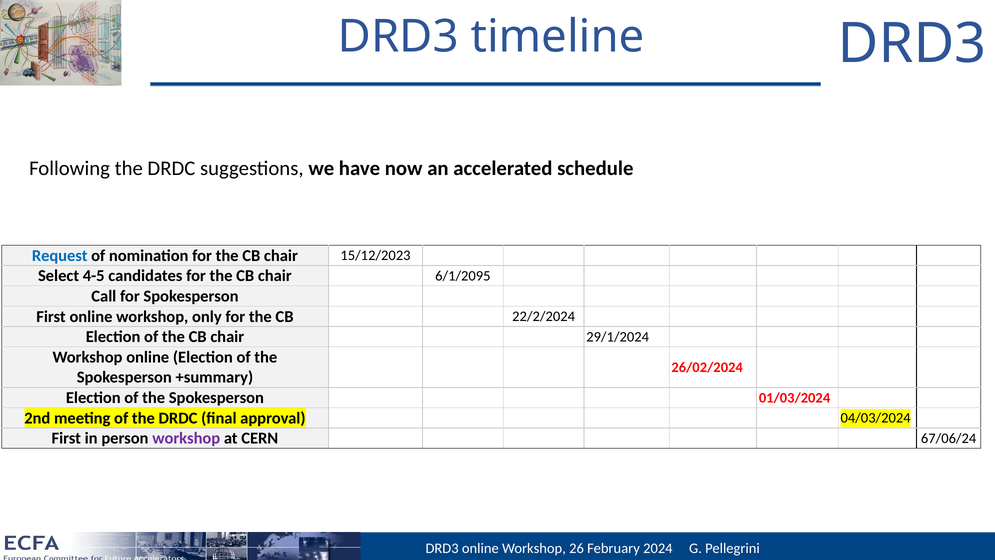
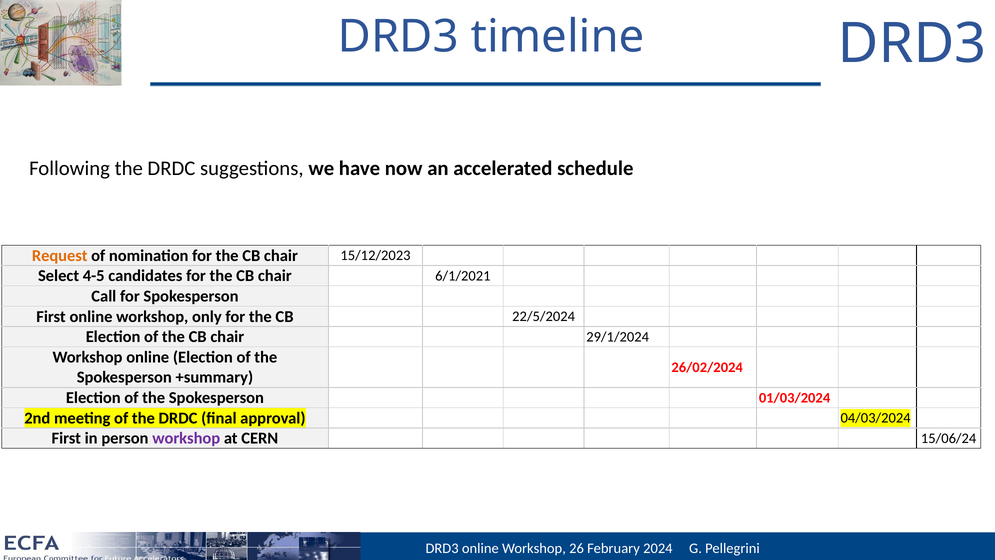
Request colour: blue -> orange
6/1/2095: 6/1/2095 -> 6/1/2021
22/2/2024: 22/2/2024 -> 22/5/2024
67/06/24: 67/06/24 -> 15/06/24
